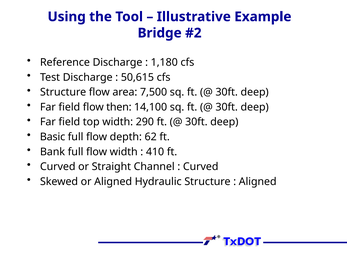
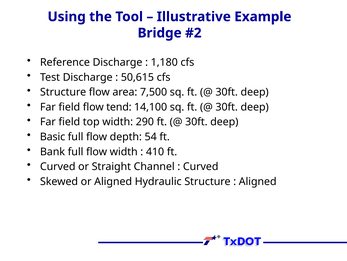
then: then -> tend
62: 62 -> 54
